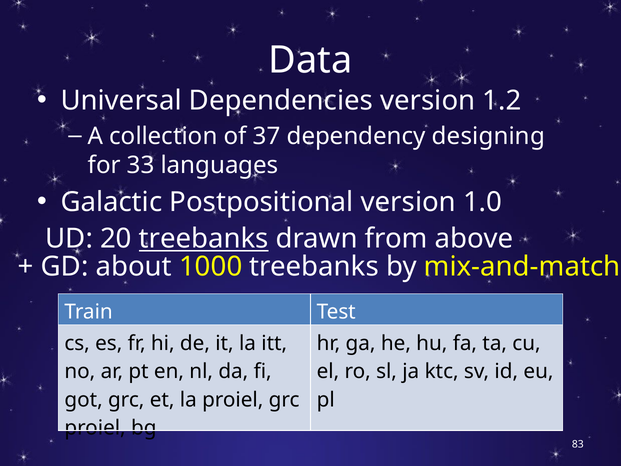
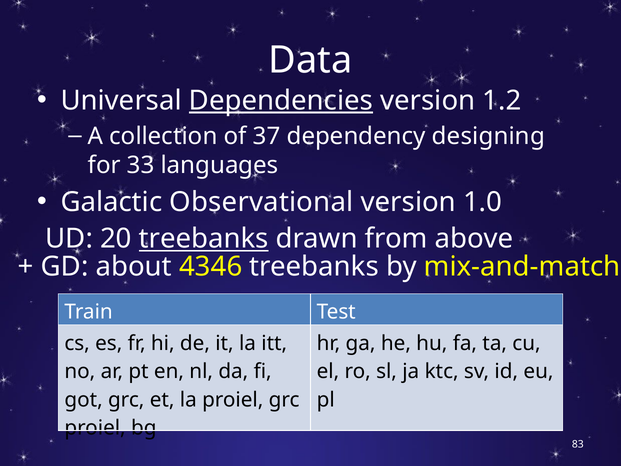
Dependencies underline: none -> present
Postpositional: Postpositional -> Observational
1000: 1000 -> 4346
